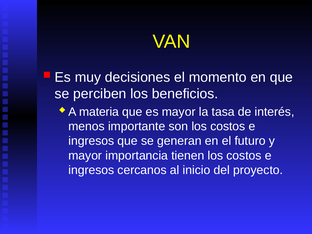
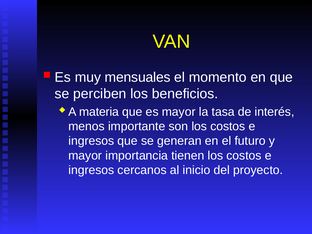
decisiones: decisiones -> mensuales
